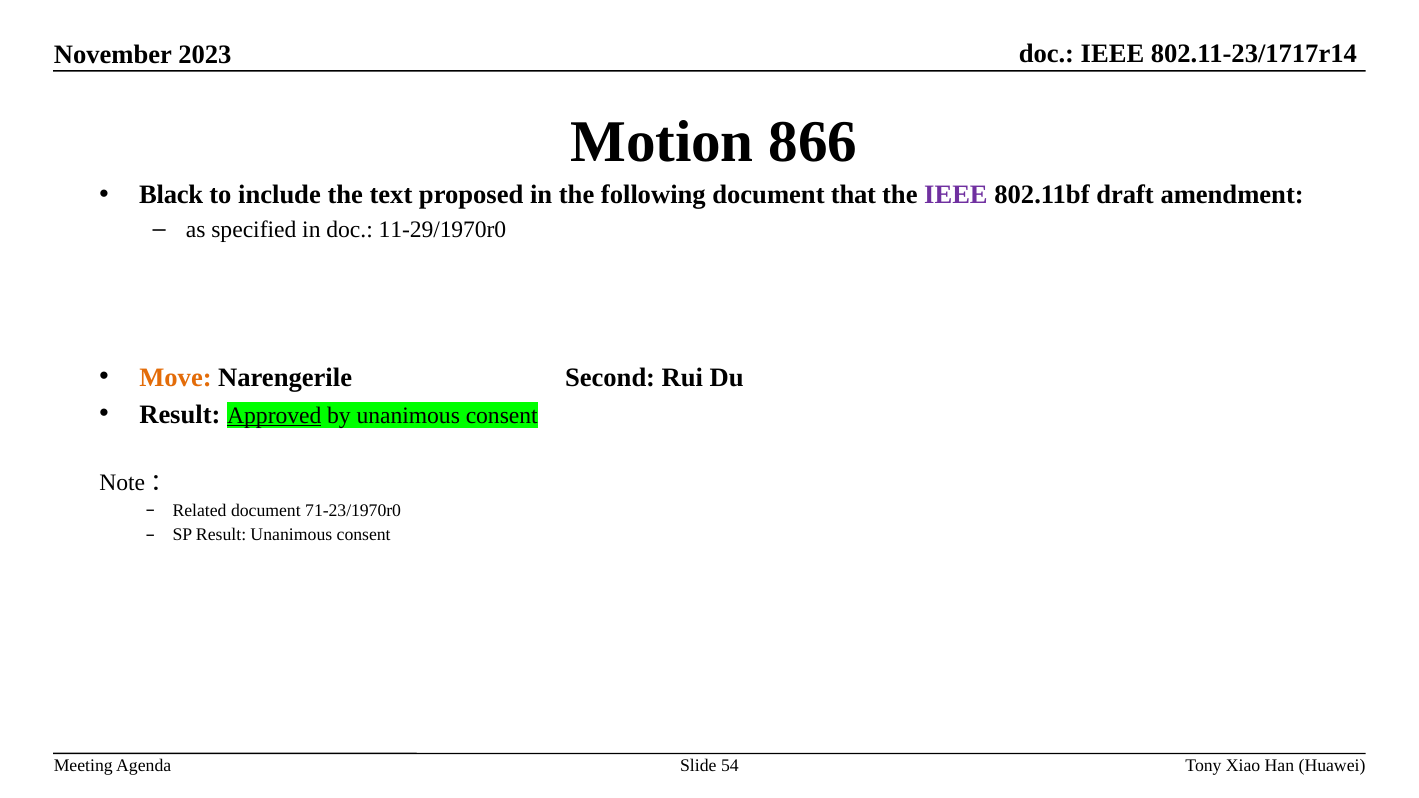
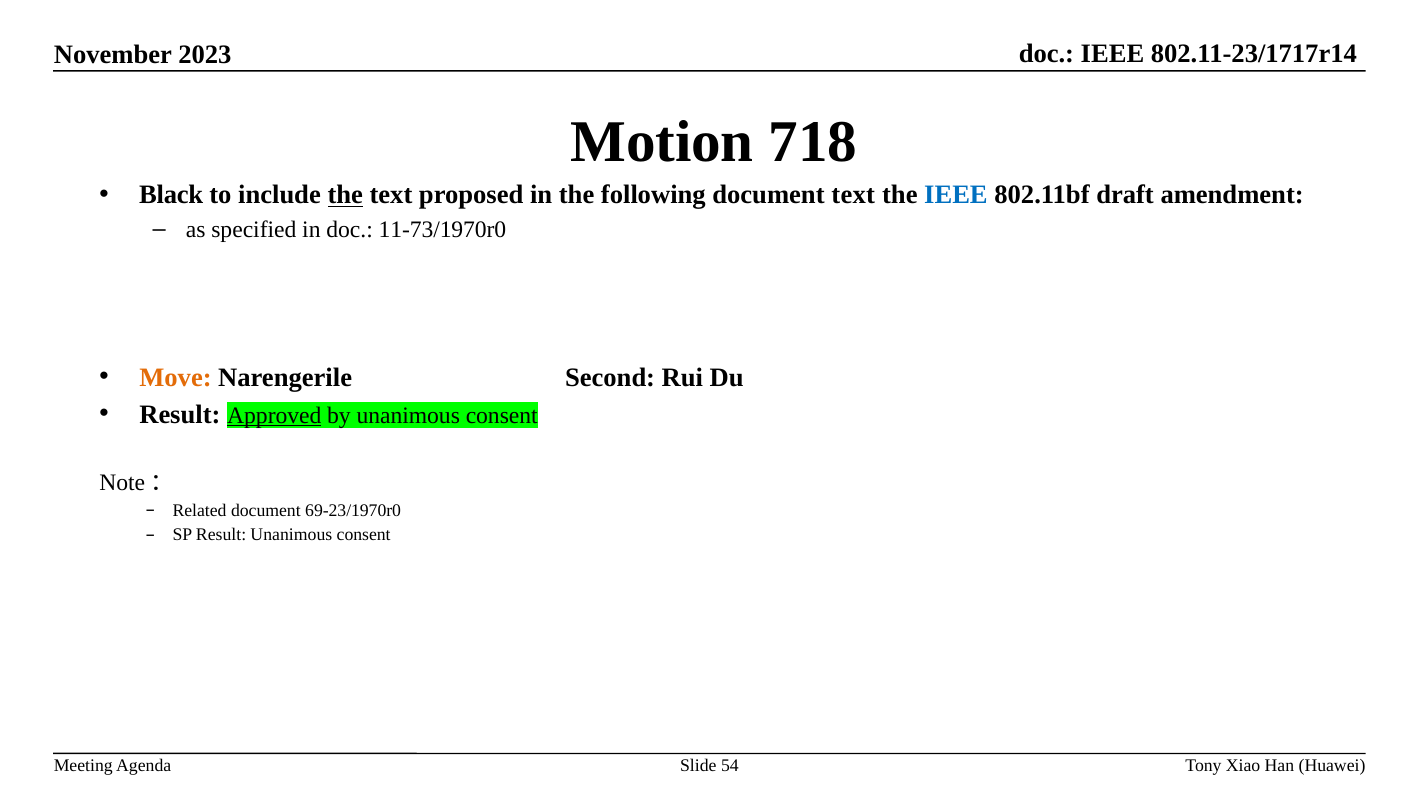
866: 866 -> 718
the at (345, 195) underline: none -> present
document that: that -> text
IEEE at (956, 195) colour: purple -> blue
11-29/1970r0: 11-29/1970r0 -> 11-73/1970r0
71-23/1970r0: 71-23/1970r0 -> 69-23/1970r0
